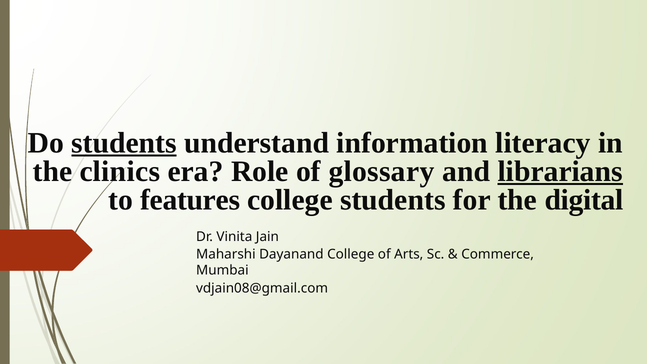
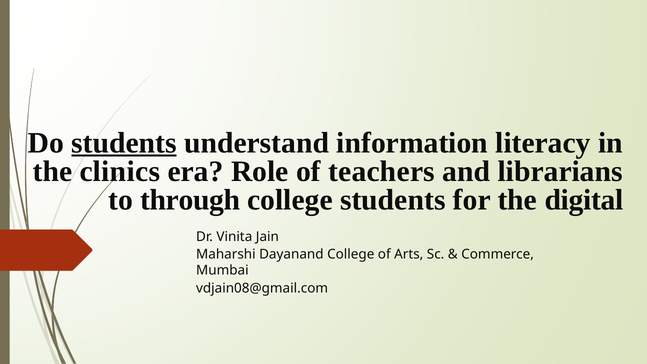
glossary: glossary -> teachers
librarians underline: present -> none
features: features -> through
